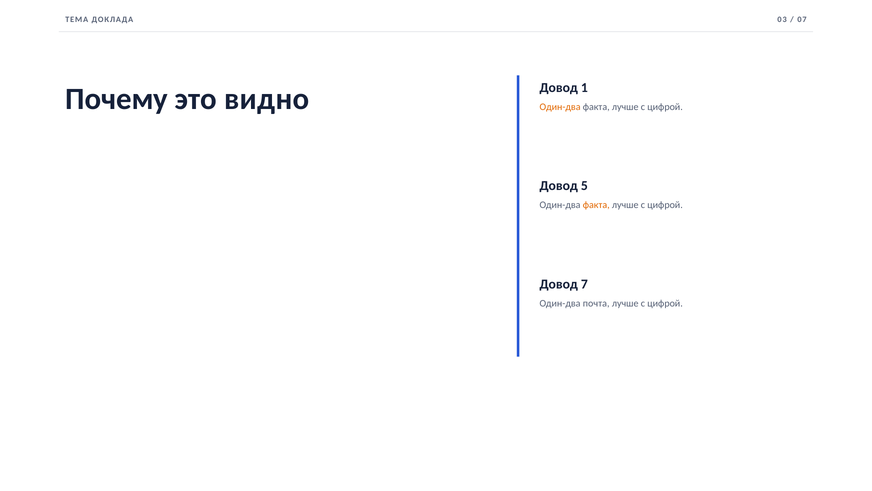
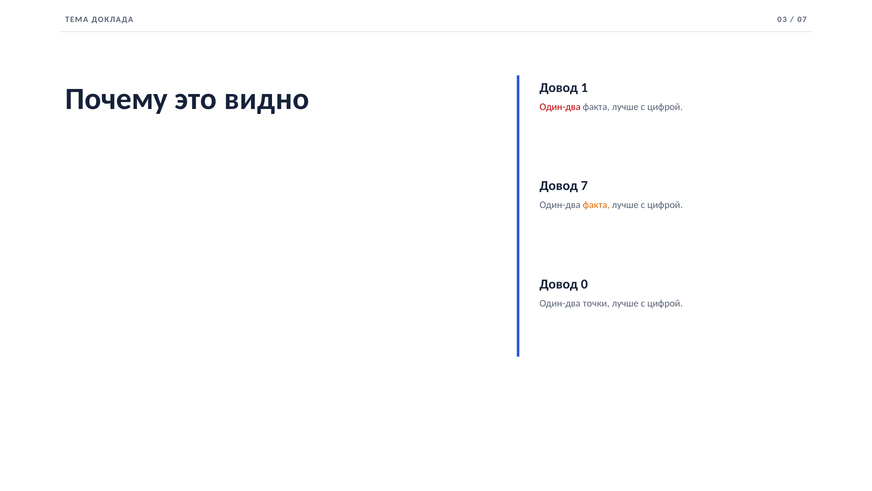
Один-два at (560, 107) colour: orange -> red
5: 5 -> 7
7: 7 -> 0
почта: почта -> точки
